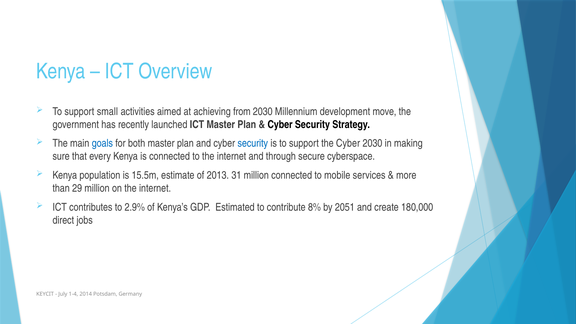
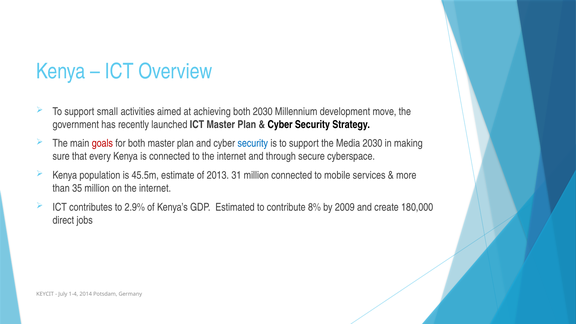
achieving from: from -> both
goals colour: blue -> red
the Cyber: Cyber -> Media
15.5m: 15.5m -> 45.5m
29: 29 -> 35
2051: 2051 -> 2009
